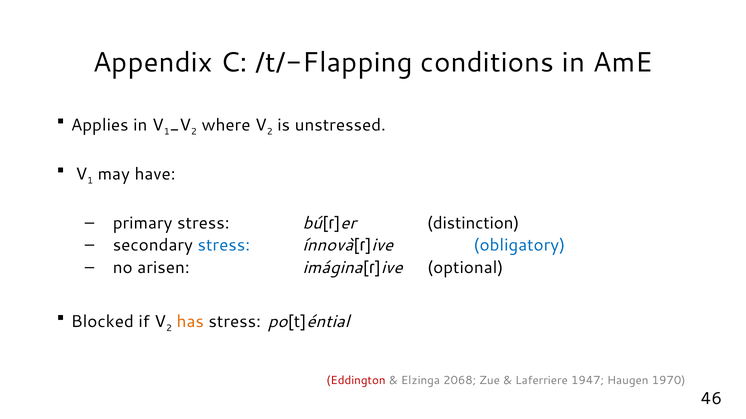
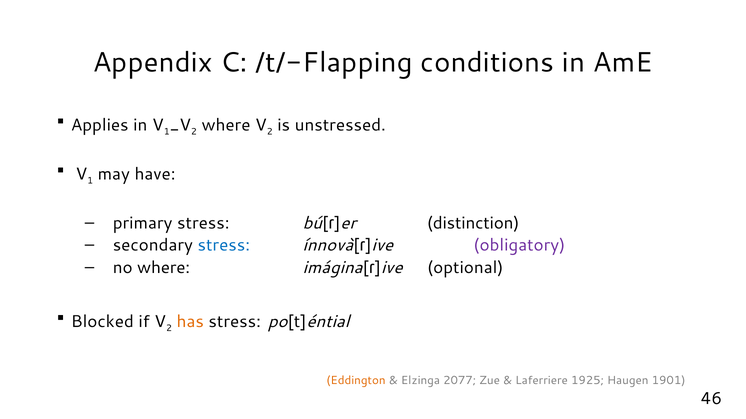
obligatory colour: blue -> purple
no arisen: arisen -> where
Eddington colour: red -> orange
2068: 2068 -> 2077
1947: 1947 -> 1925
1970: 1970 -> 1901
